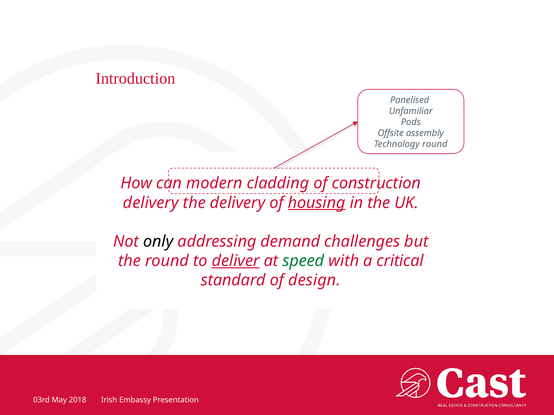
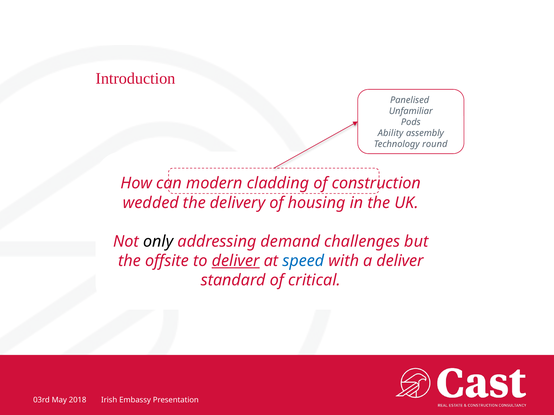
Offsite: Offsite -> Ability
delivery at (151, 203): delivery -> wedded
housing underline: present -> none
the round: round -> offsite
speed colour: green -> blue
a critical: critical -> deliver
design: design -> critical
